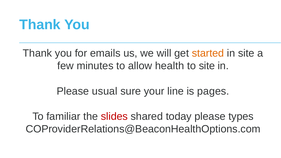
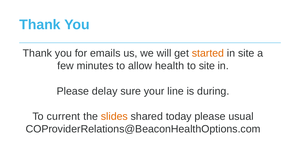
usual: usual -> delay
pages: pages -> during
familiar: familiar -> current
slides colour: red -> orange
types: types -> usual
